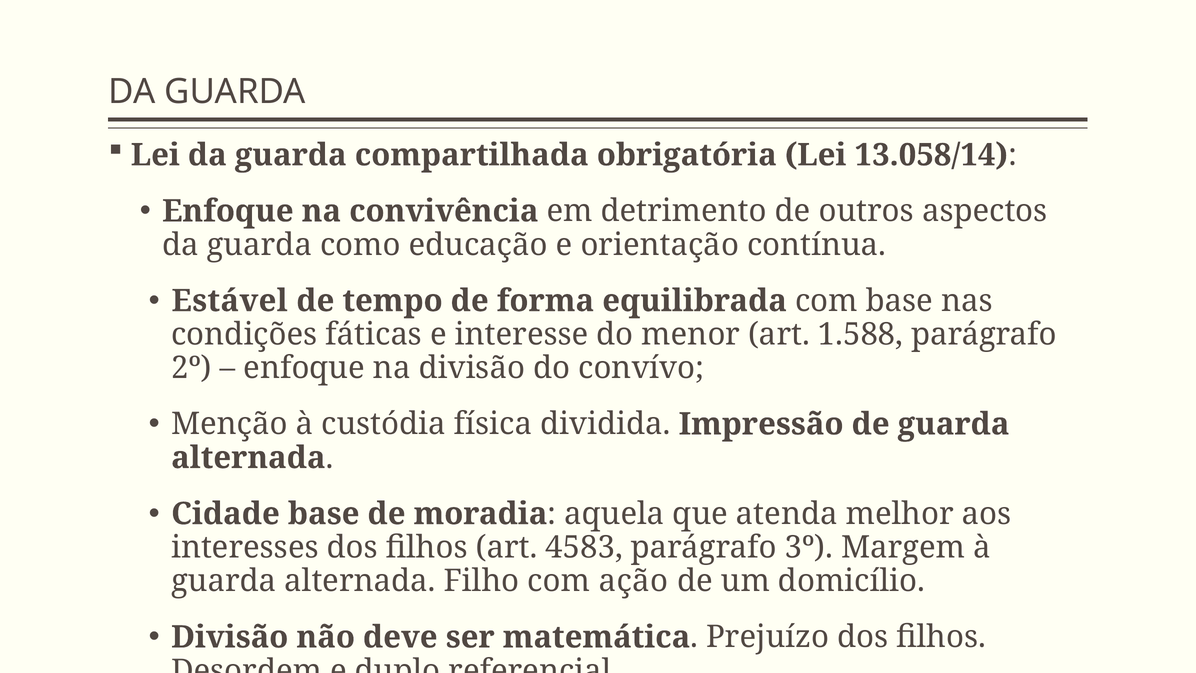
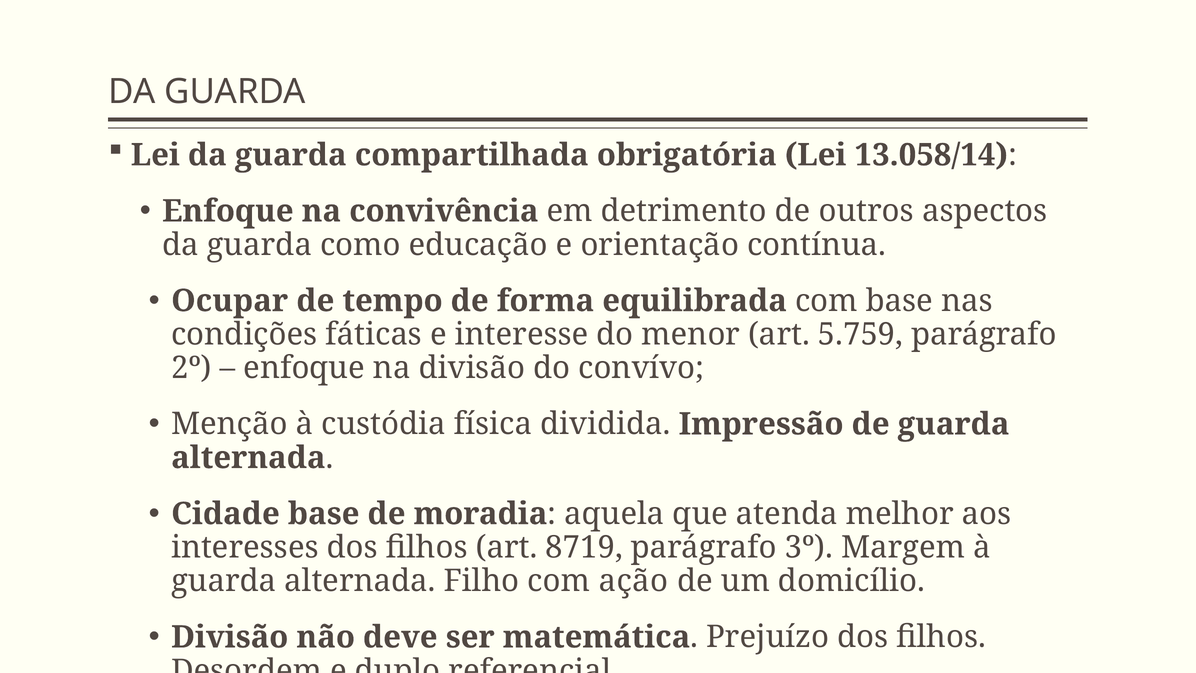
Estável: Estável -> Ocupar
1.588: 1.588 -> 5.759
4583: 4583 -> 8719
